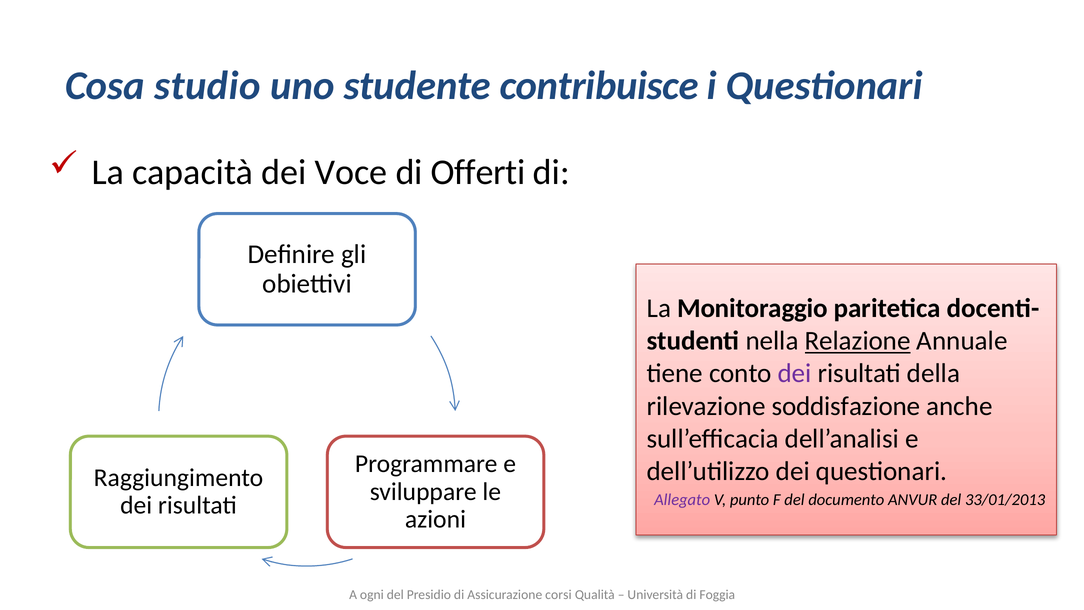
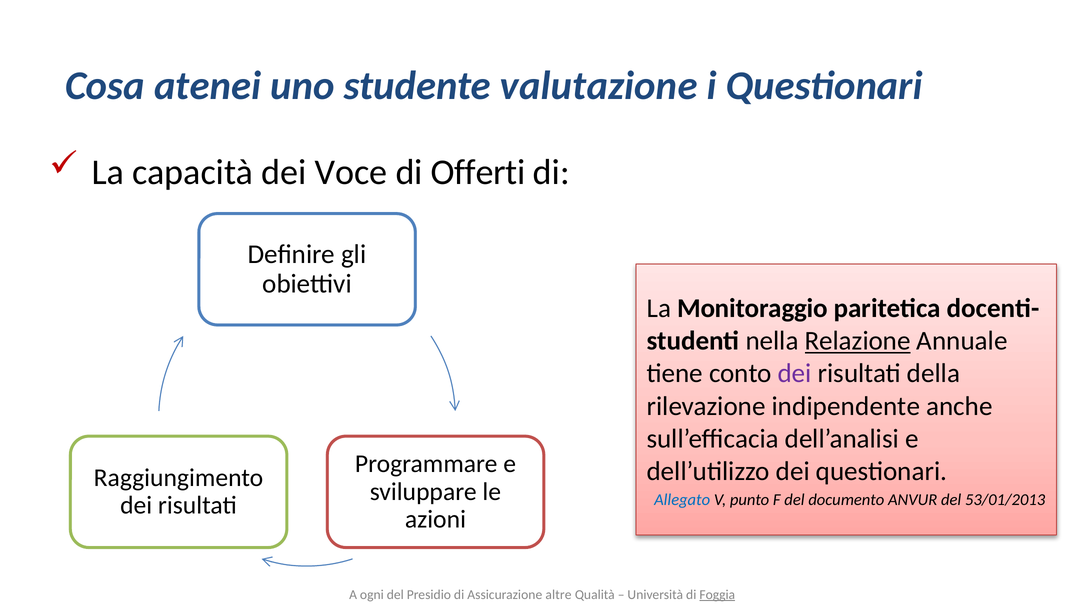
studio: studio -> atenei
contribuisce: contribuisce -> valutazione
soddisfazione: soddisfazione -> indipendente
Allegato colour: purple -> blue
33/01/2013: 33/01/2013 -> 53/01/2013
corsi: corsi -> altre
Foggia underline: none -> present
